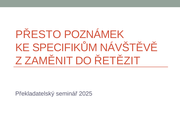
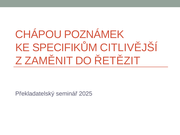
PŘESTO: PŘESTO -> CHÁPOU
NÁVŠTĚVĚ: NÁVŠTĚVĚ -> CITLIVĚJŠÍ
